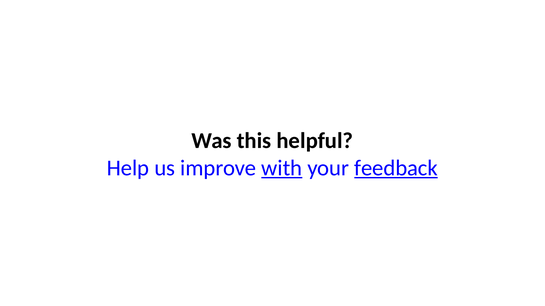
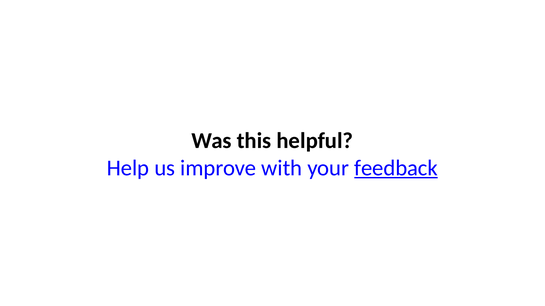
with underline: present -> none
